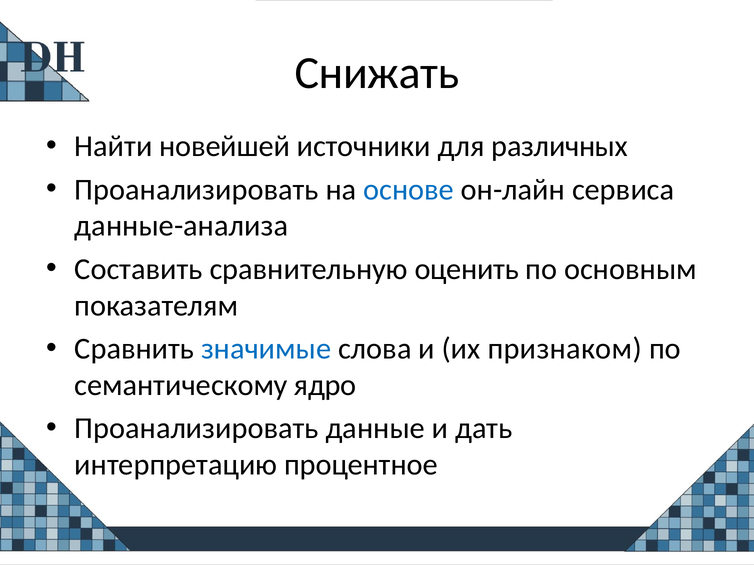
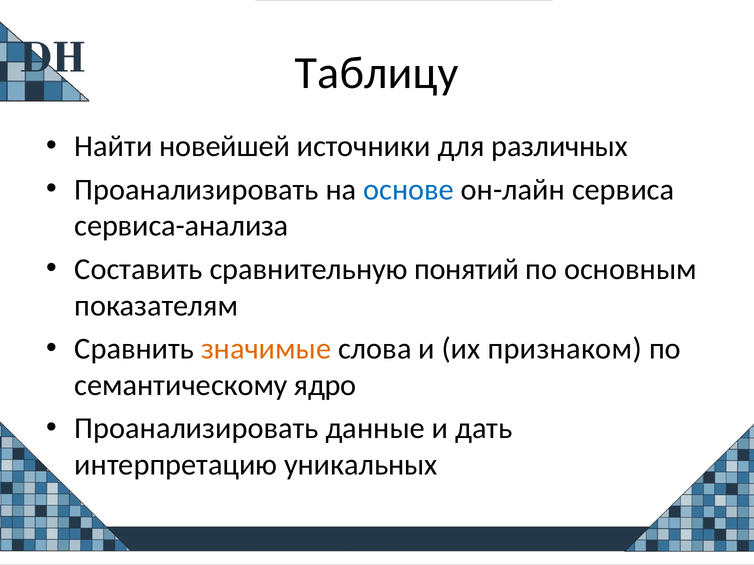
Снижать: Снижать -> Таблицу
данные-анализа: данные-анализа -> сервиса-анализа
оценить: оценить -> понятий
значимые colour: blue -> orange
процентное: процентное -> уникальных
